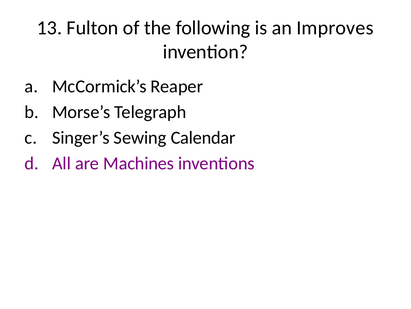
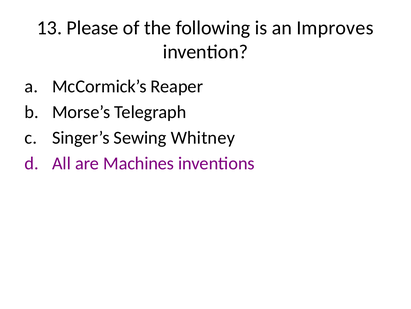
Fulton: Fulton -> Please
Calendar: Calendar -> Whitney
